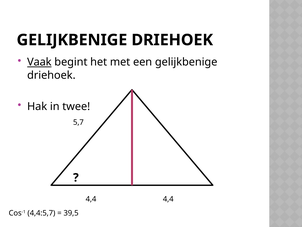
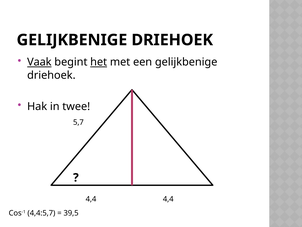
het underline: none -> present
